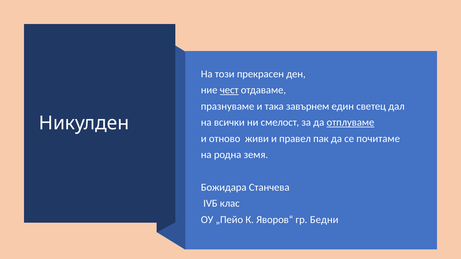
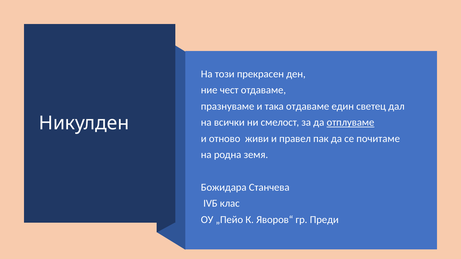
чест underline: present -> none
така завърнем: завърнем -> отдаваме
Бедни: Бедни -> Преди
